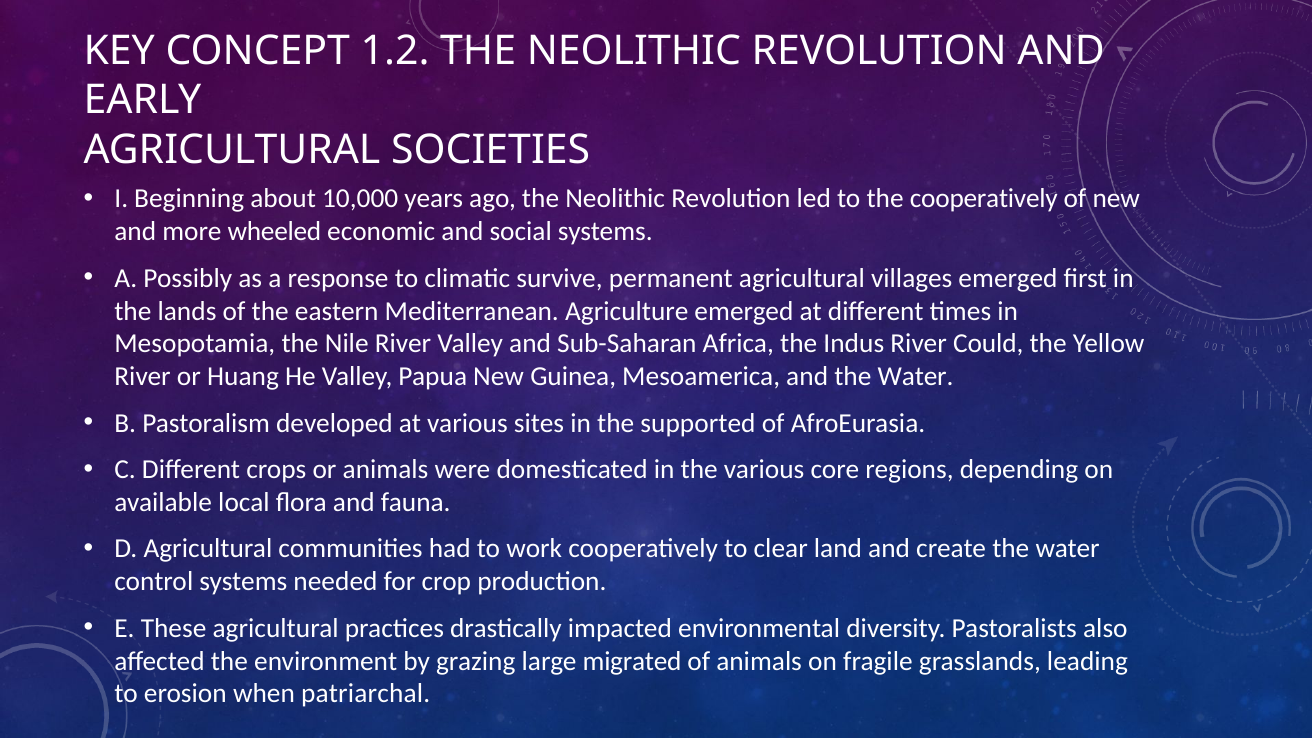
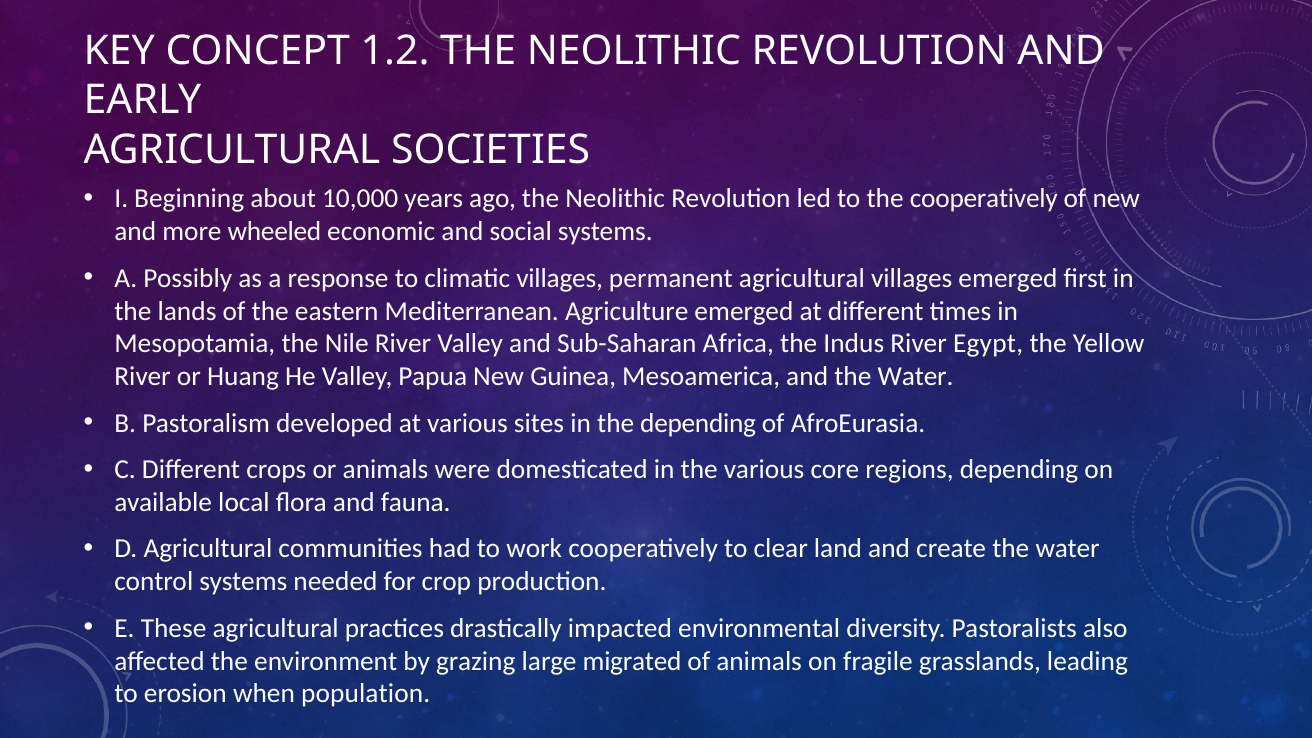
climatic survive: survive -> villages
Could: Could -> Egypt
the supported: supported -> depending
patriarchal: patriarchal -> population
